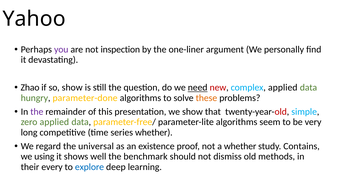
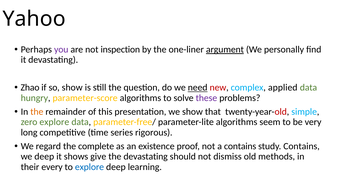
argument underline: none -> present
parameter-done: parameter-done -> parameter-score
these colour: orange -> purple
the at (37, 112) colour: purple -> orange
zero applied: applied -> explore
series whether: whether -> rigorous
universal: universal -> complete
a whether: whether -> contains
we using: using -> deep
well: well -> give
the benchmark: benchmark -> devastating
